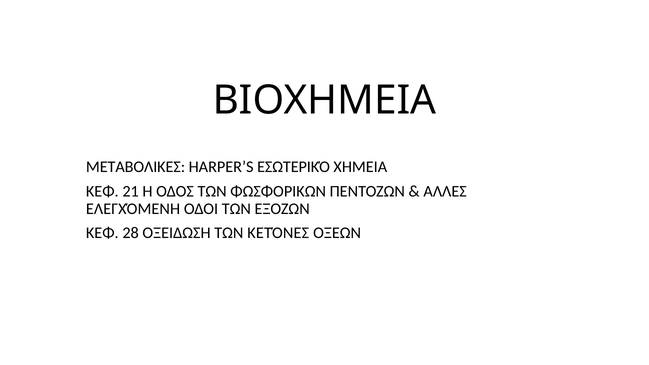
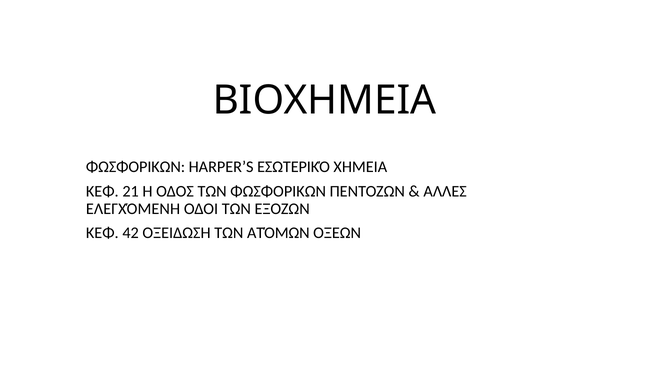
ΜΕΤΑΒΟΛΙΚΕΣ at (136, 167): ΜΕΤΑΒΟΛΙΚΕΣ -> ΦΩΣΦΟΡΙΚΩΝ
28: 28 -> 42
ΚΕΤΌΝΕΣ: ΚΕΤΌΝΕΣ -> ΑΤΌΜΩΝ
